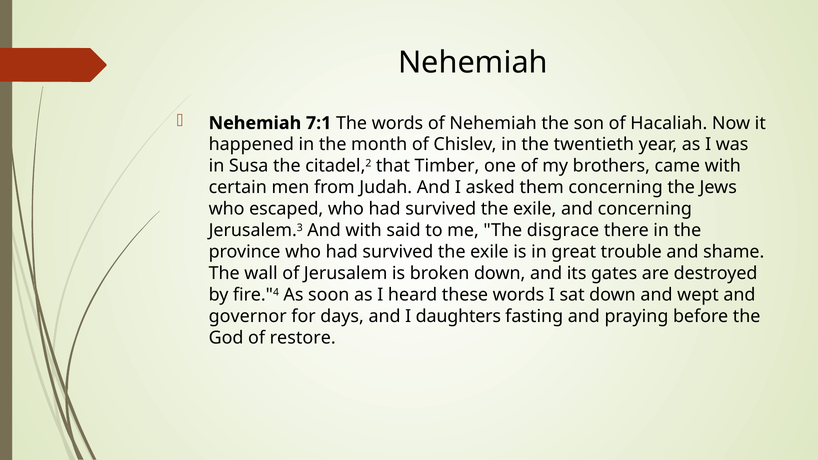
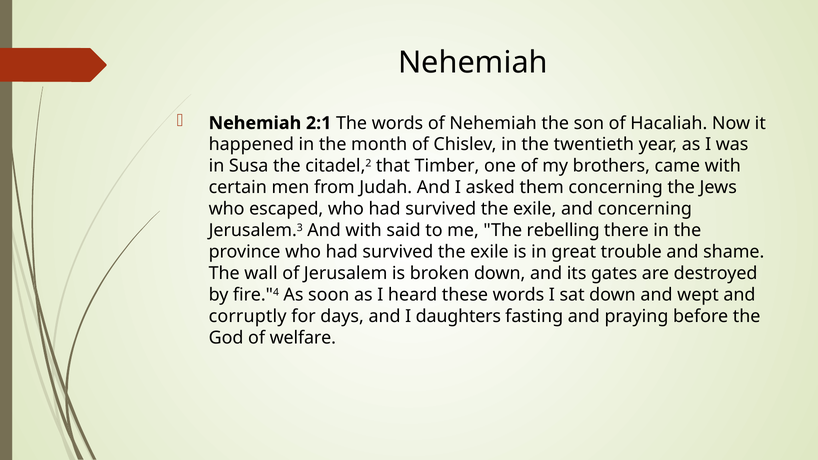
7:1: 7:1 -> 2:1
disgrace: disgrace -> rebelling
governor: governor -> corruptly
restore: restore -> welfare
